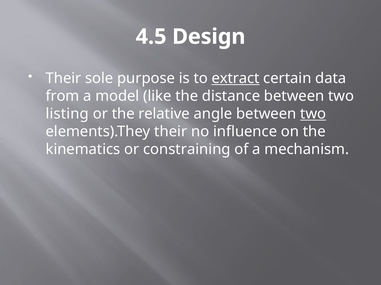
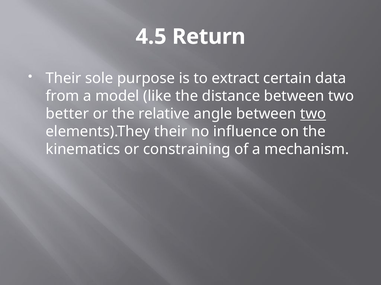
Design: Design -> Return
extract underline: present -> none
listing: listing -> better
